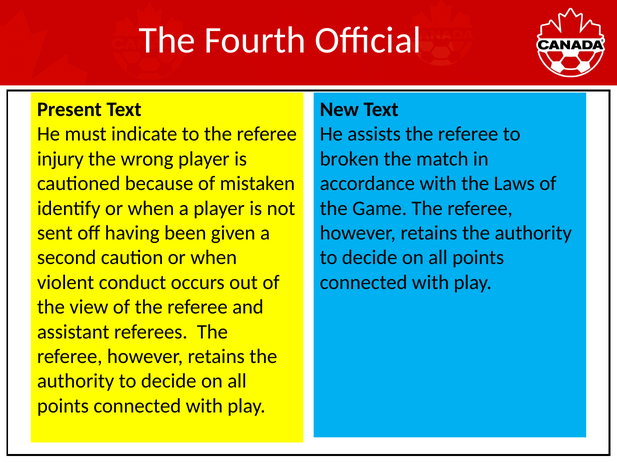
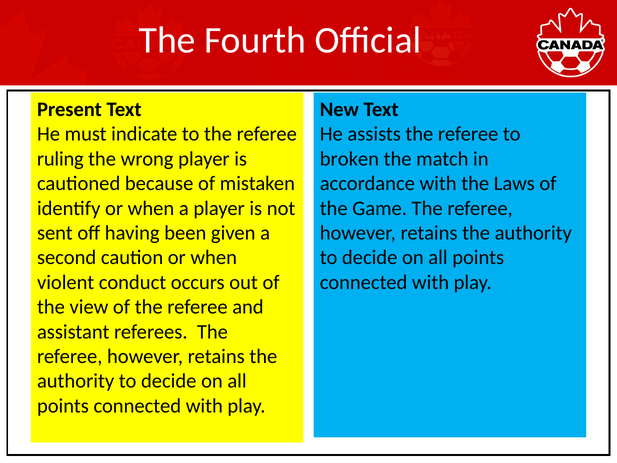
injury: injury -> ruling
